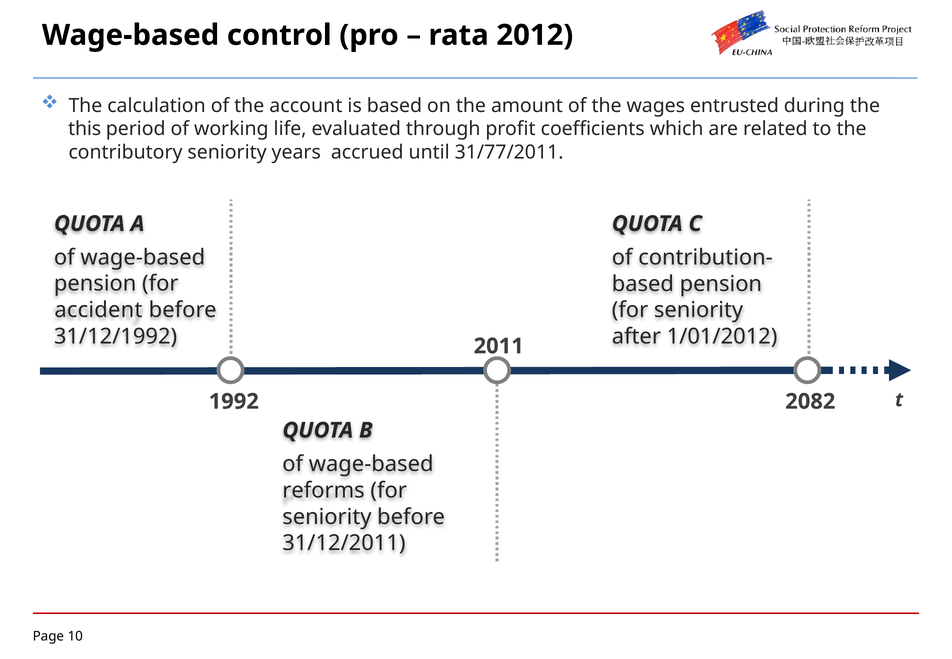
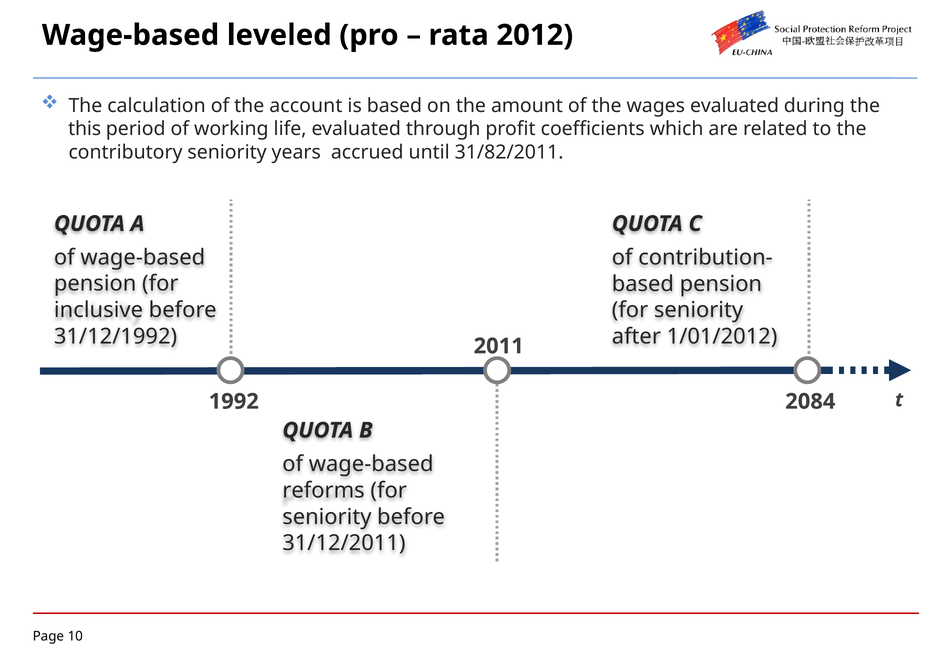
control: control -> leveled
wages entrusted: entrusted -> evaluated
31/77/2011: 31/77/2011 -> 31/82/2011
accident: accident -> inclusive
2082: 2082 -> 2084
